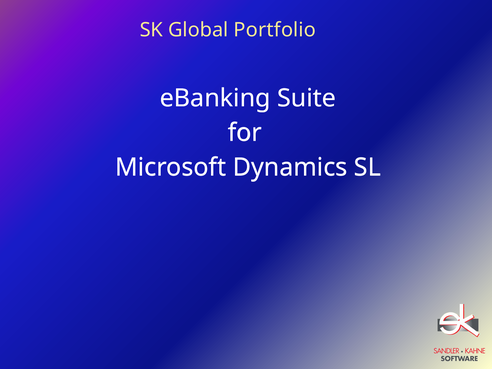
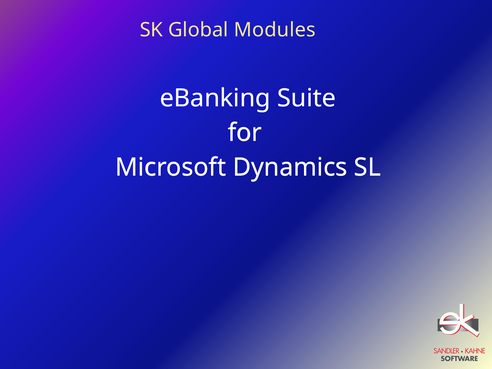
Portfolio: Portfolio -> Modules
